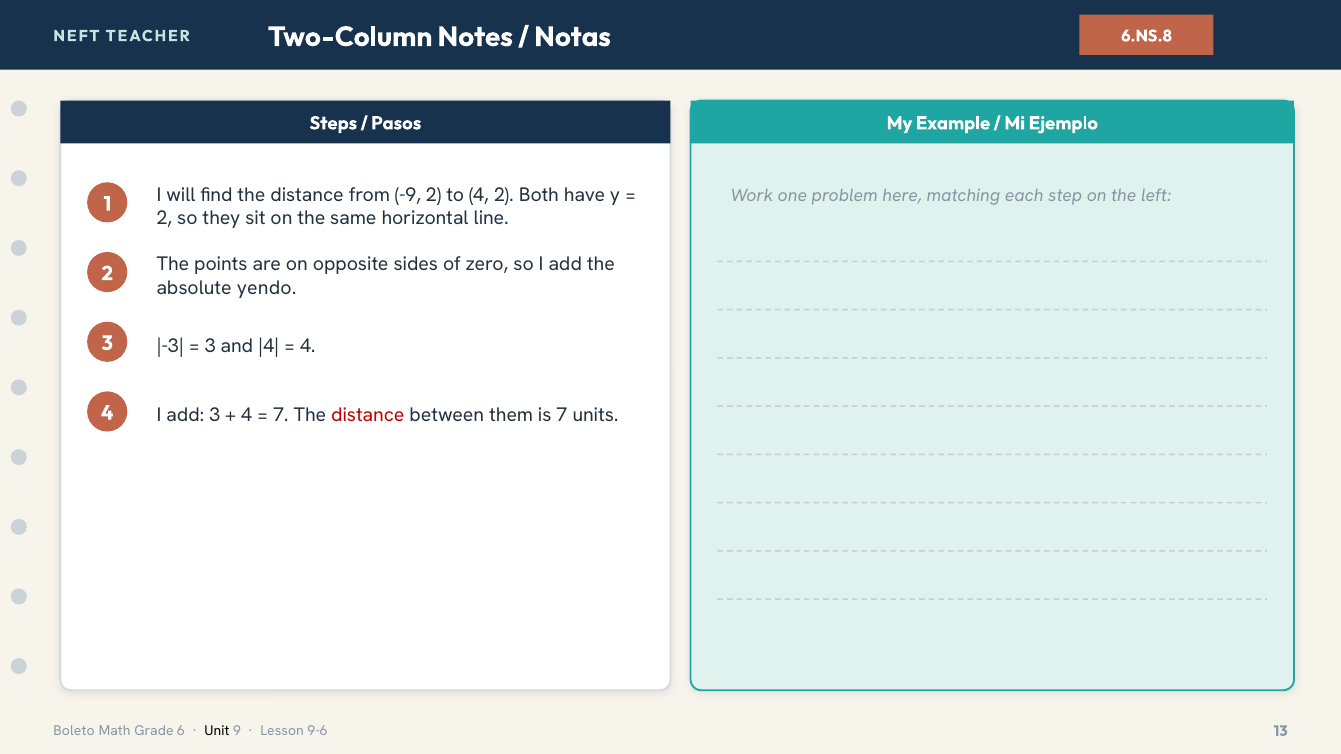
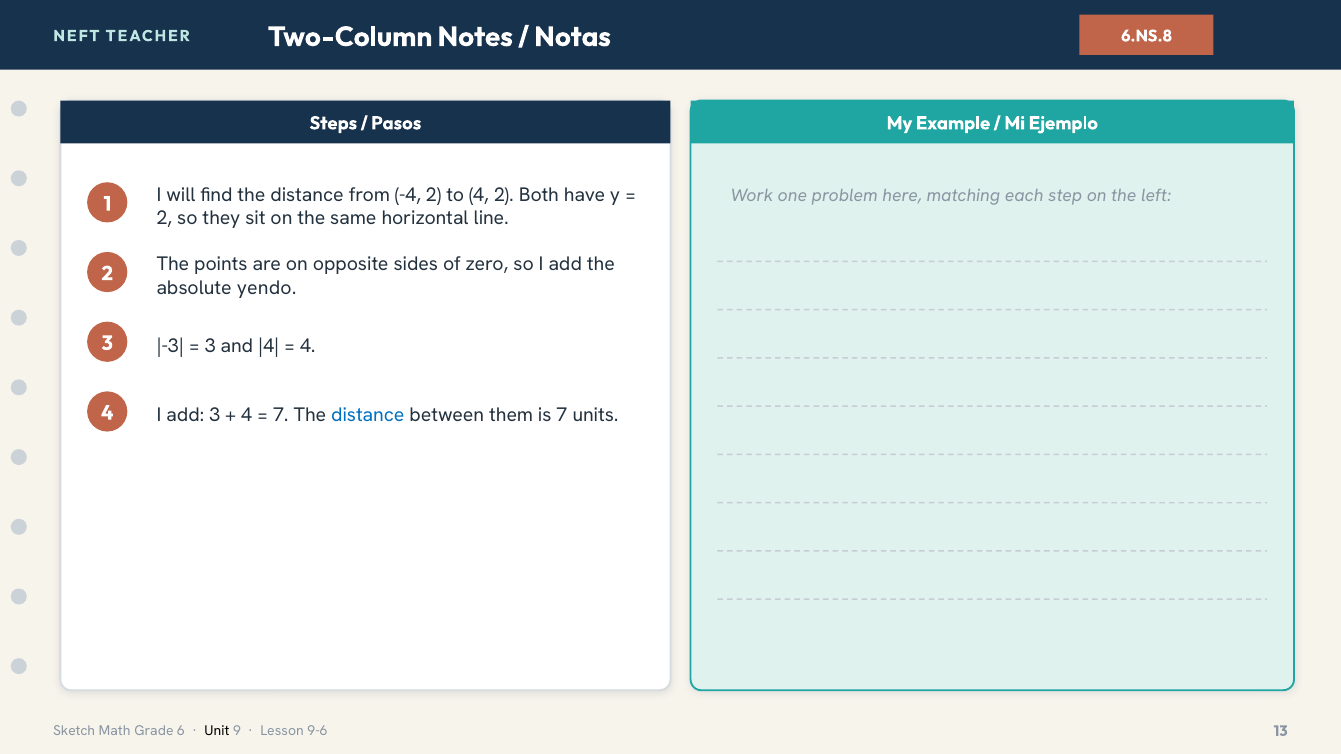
-9: -9 -> -4
distance at (368, 416) colour: red -> blue
Boleto: Boleto -> Sketch
